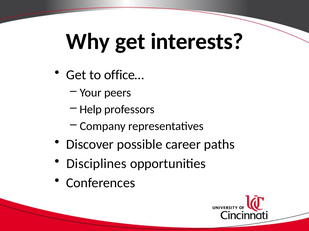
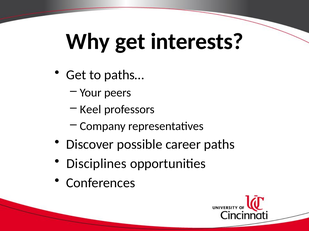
office…: office… -> paths…
Help: Help -> Keel
